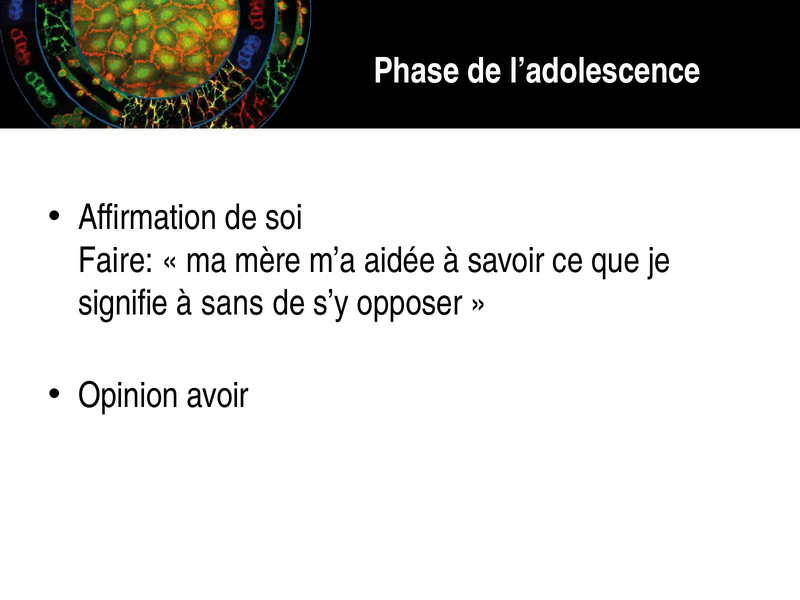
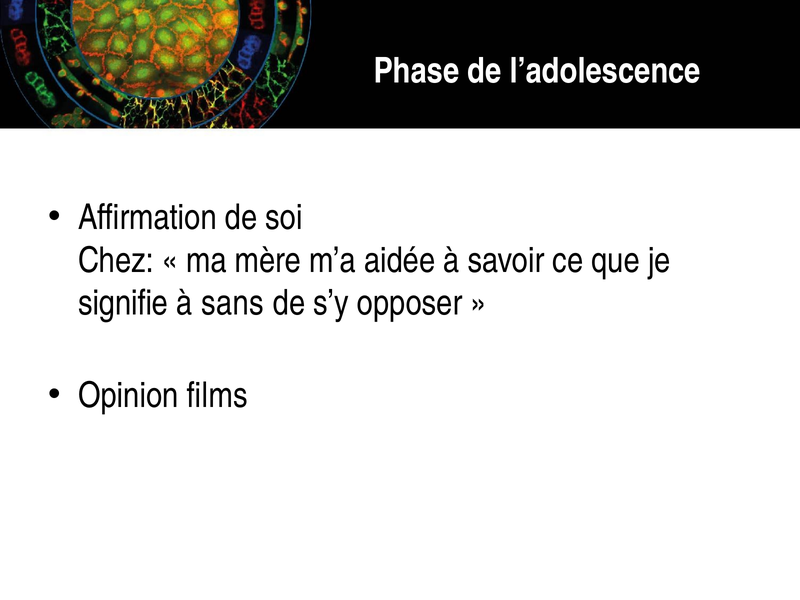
Faire: Faire -> Chez
avoir: avoir -> films
